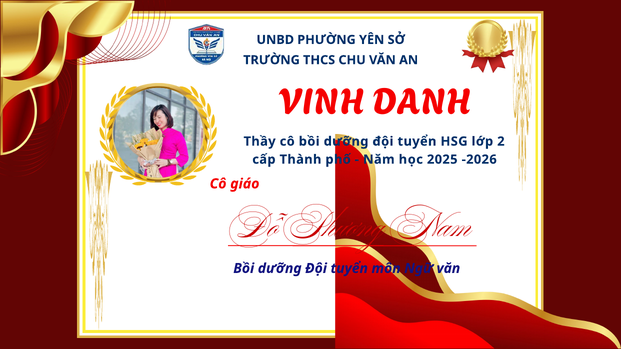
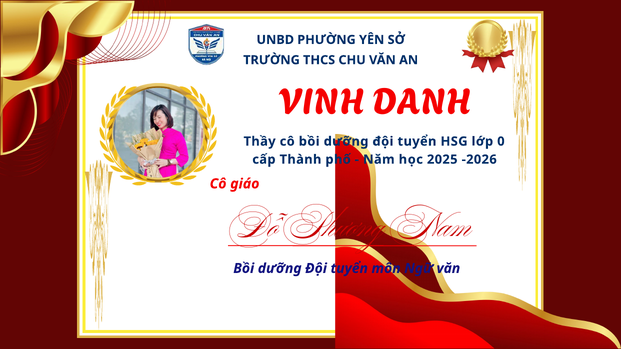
2: 2 -> 0
